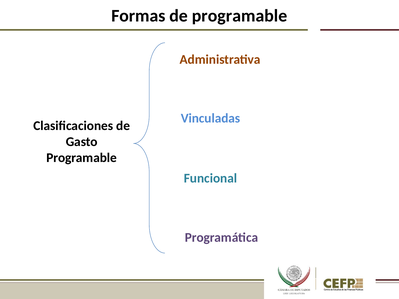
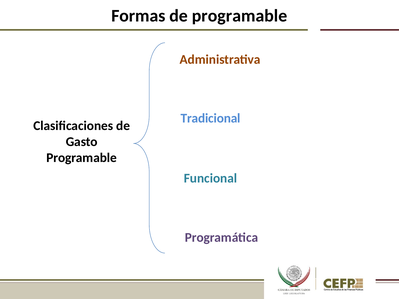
Vinculadas: Vinculadas -> Tradicional
